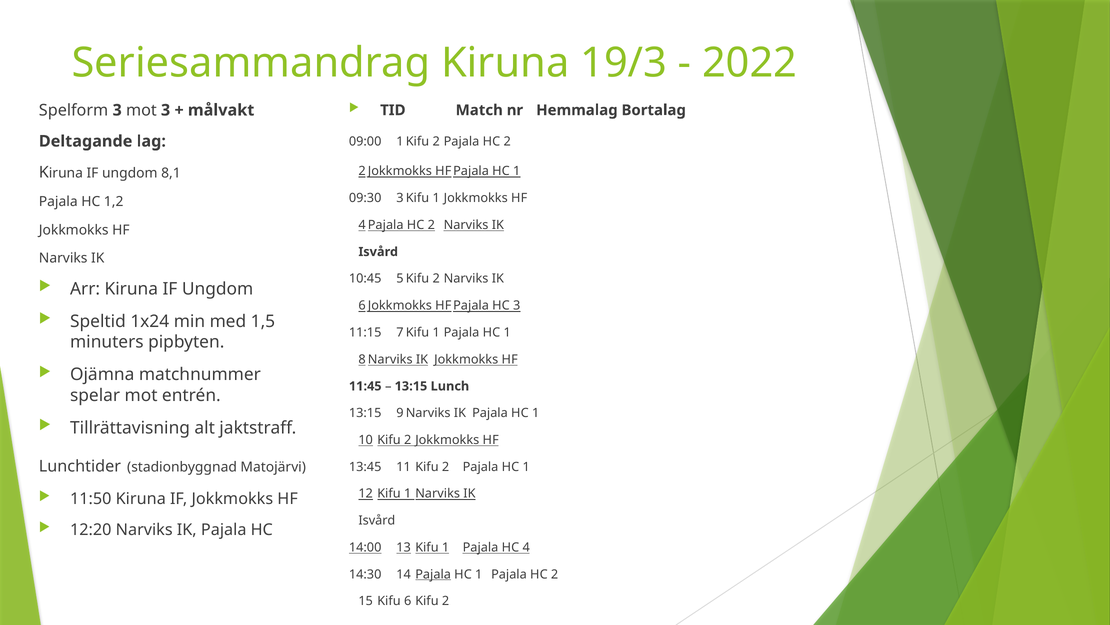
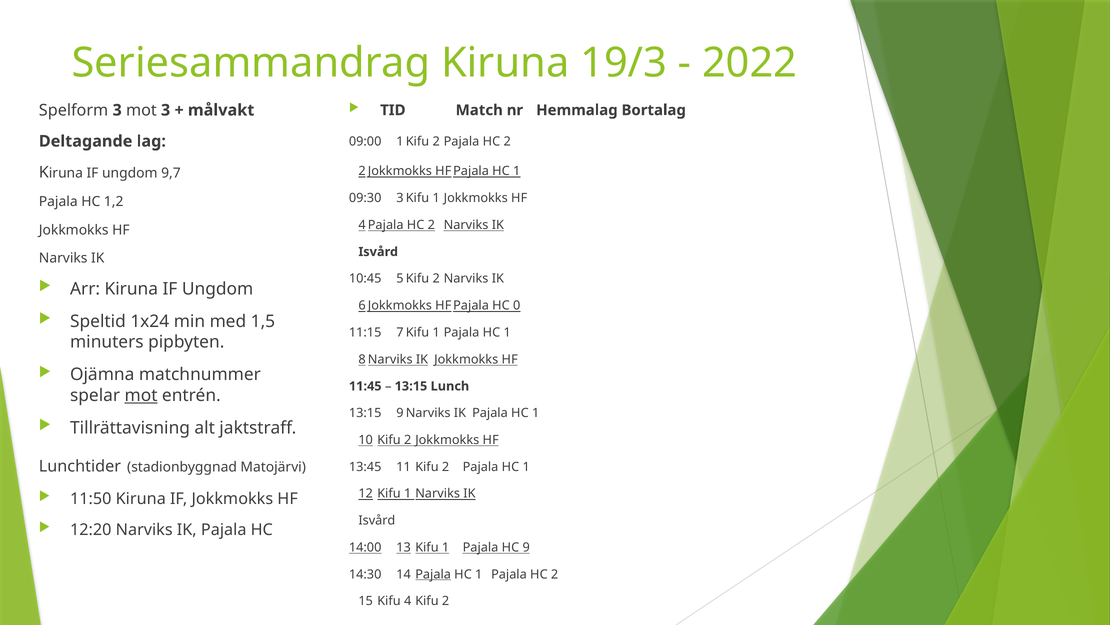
8,1: 8,1 -> 9,7
HC 3: 3 -> 0
mot at (141, 395) underline: none -> present
4: 4 -> 9
6: 6 -> 4
